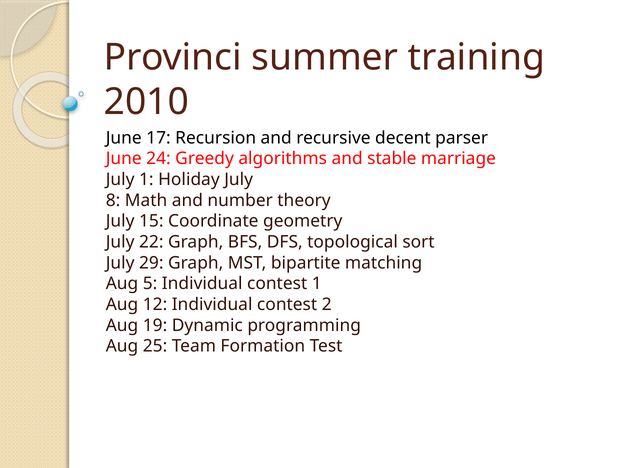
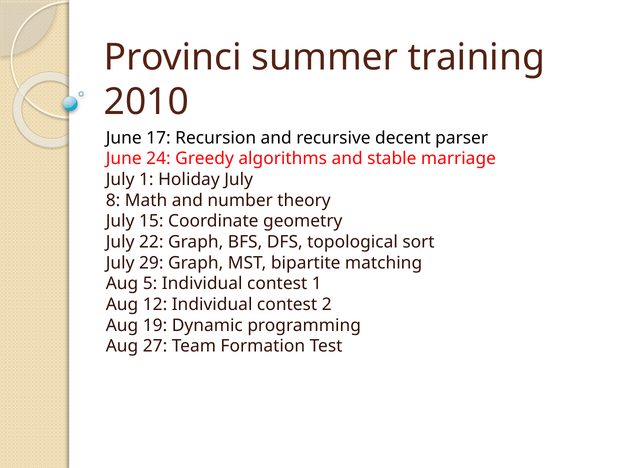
25: 25 -> 27
